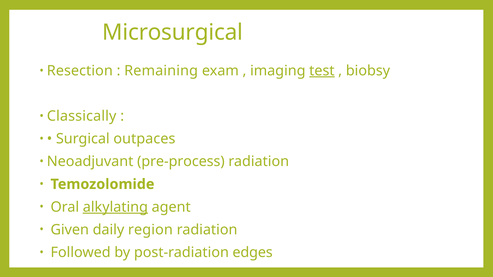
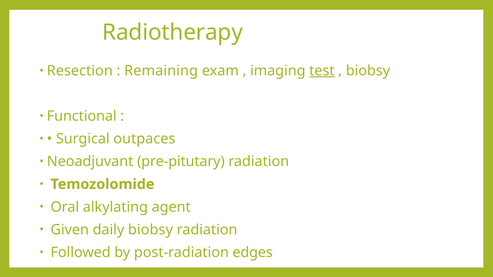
Microsurgical: Microsurgical -> Radiotherapy
Classically: Classically -> Functional
pre-process: pre-process -> pre-pitutary
alkylating underline: present -> none
daily region: region -> biobsy
